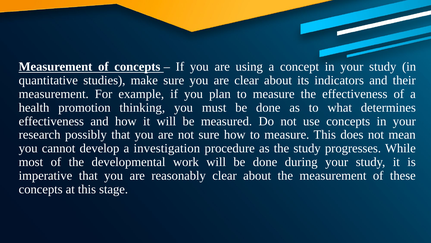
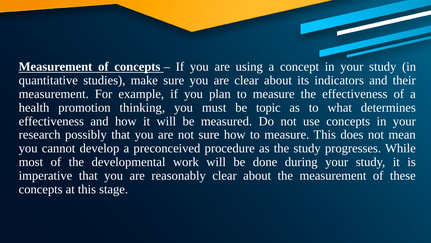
must be done: done -> topic
investigation: investigation -> preconceived
